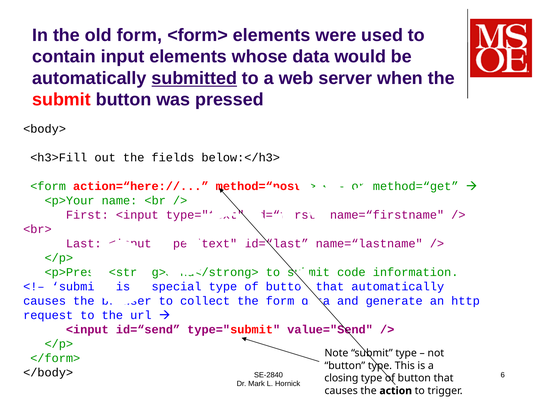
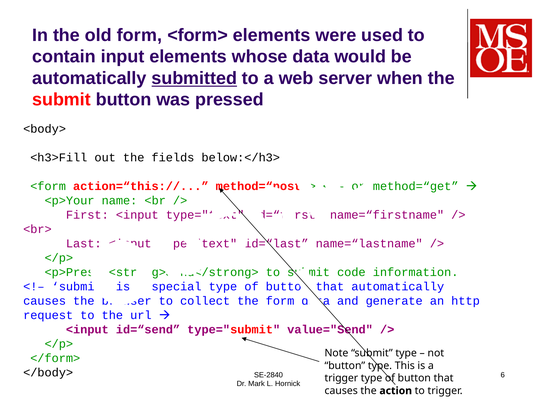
action=“here://: action=“here:// -> action=“this://
closing at (341, 378): closing -> trigger
